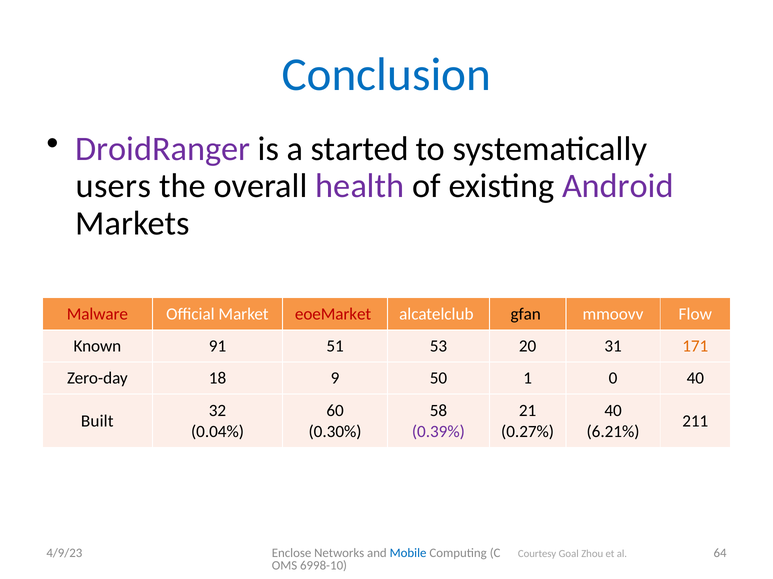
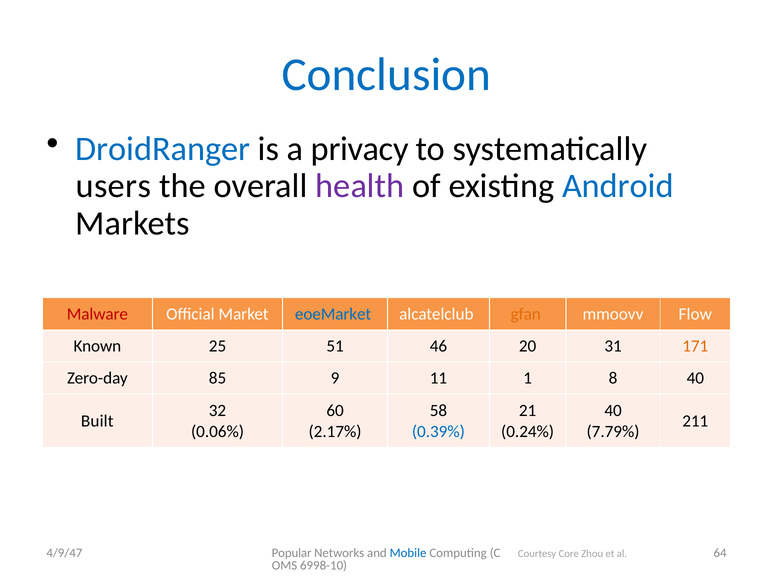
DroidRanger colour: purple -> blue
started: started -> privacy
Android colour: purple -> blue
eoeMarket colour: red -> blue
gfan colour: black -> orange
91: 91 -> 25
53: 53 -> 46
18: 18 -> 85
50: 50 -> 11
0: 0 -> 8
0.04%: 0.04% -> 0.06%
0.30%: 0.30% -> 2.17%
0.39% colour: purple -> blue
0.27%: 0.27% -> 0.24%
6.21%: 6.21% -> 7.79%
Enclose: Enclose -> Popular
4/9/23: 4/9/23 -> 4/9/47
Goal: Goal -> Core
